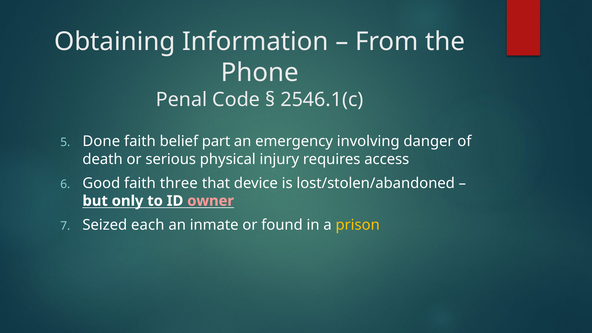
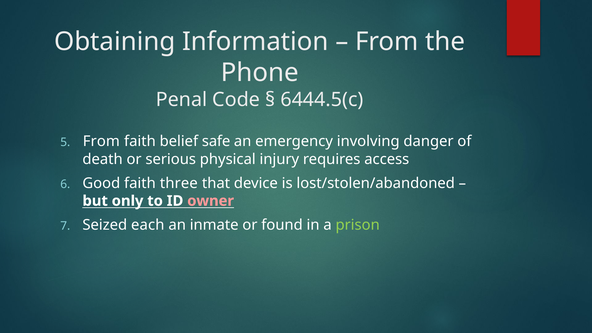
2546.1(c: 2546.1(c -> 6444.5(c
Done at (101, 141): Done -> From
part: part -> safe
prison colour: yellow -> light green
